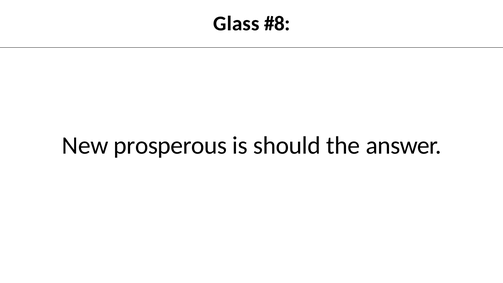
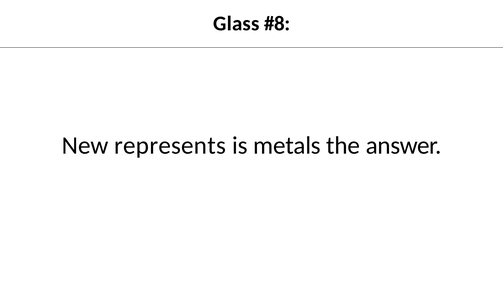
prosperous: prosperous -> represents
should: should -> metals
